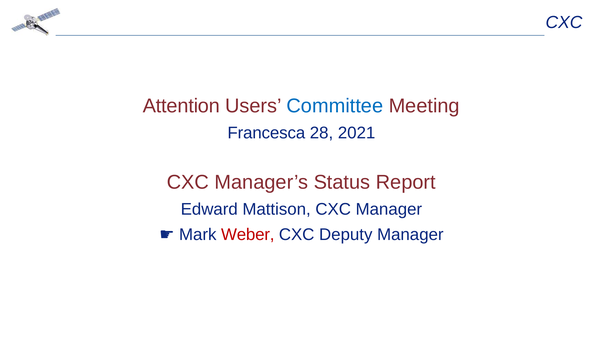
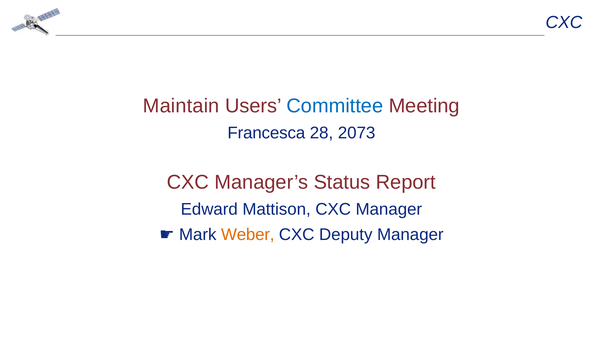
Attention: Attention -> Maintain
2021: 2021 -> 2073
Weber colour: red -> orange
